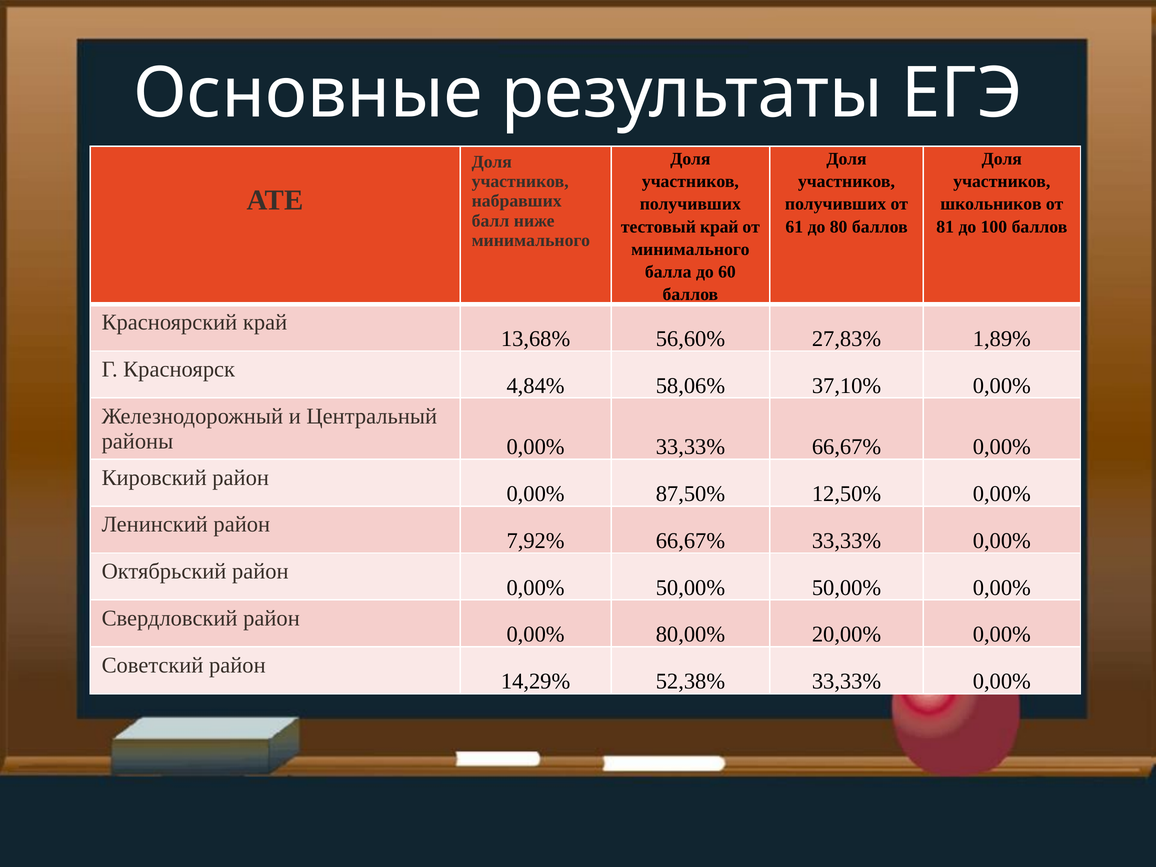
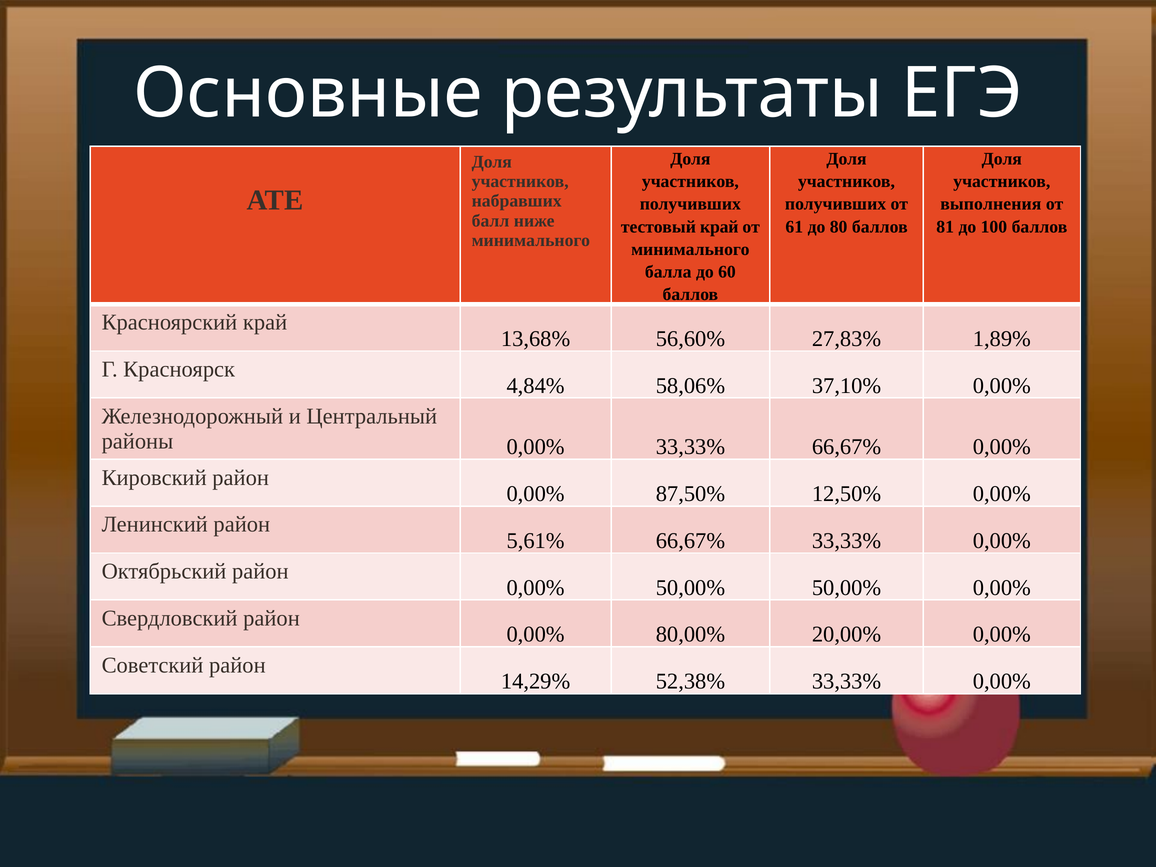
школьников: школьников -> выполнения
7,92%: 7,92% -> 5,61%
